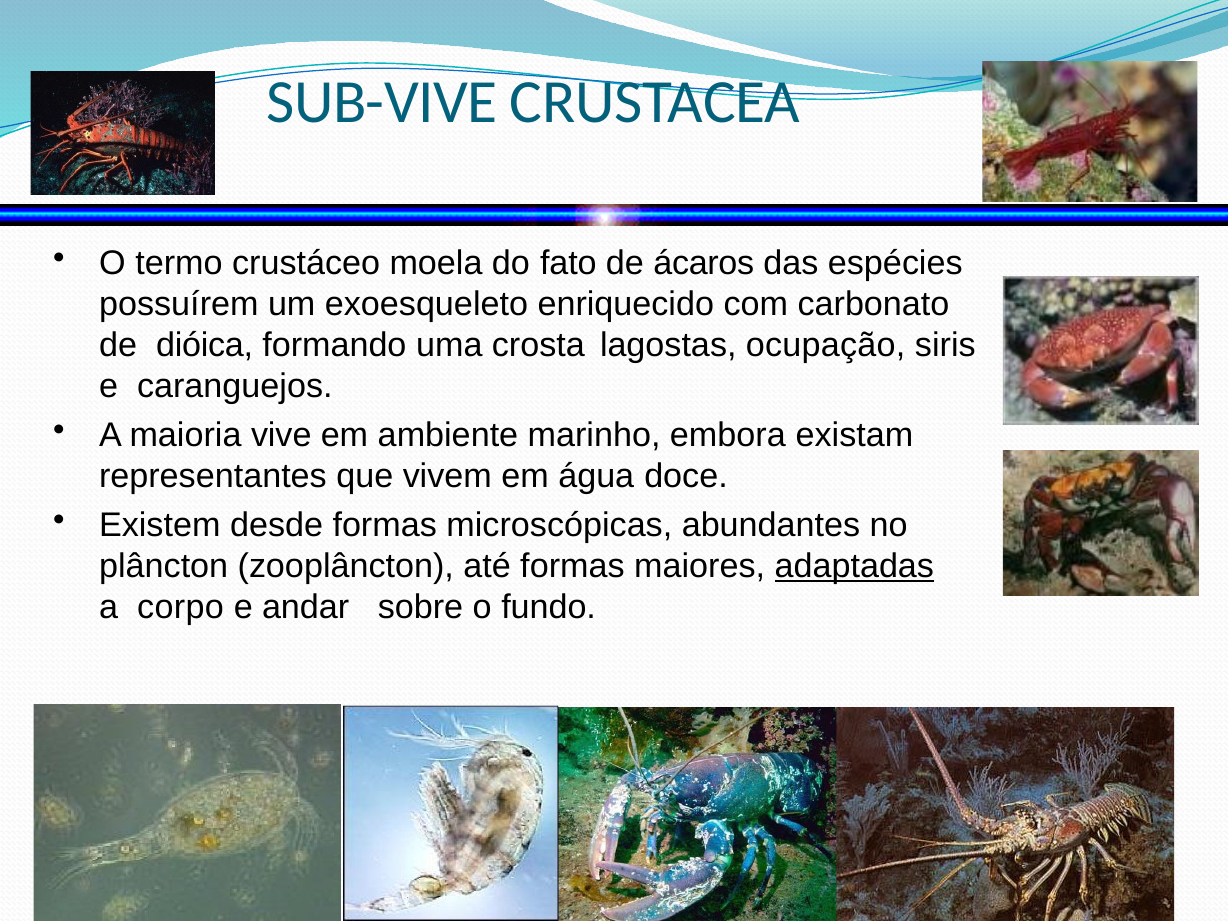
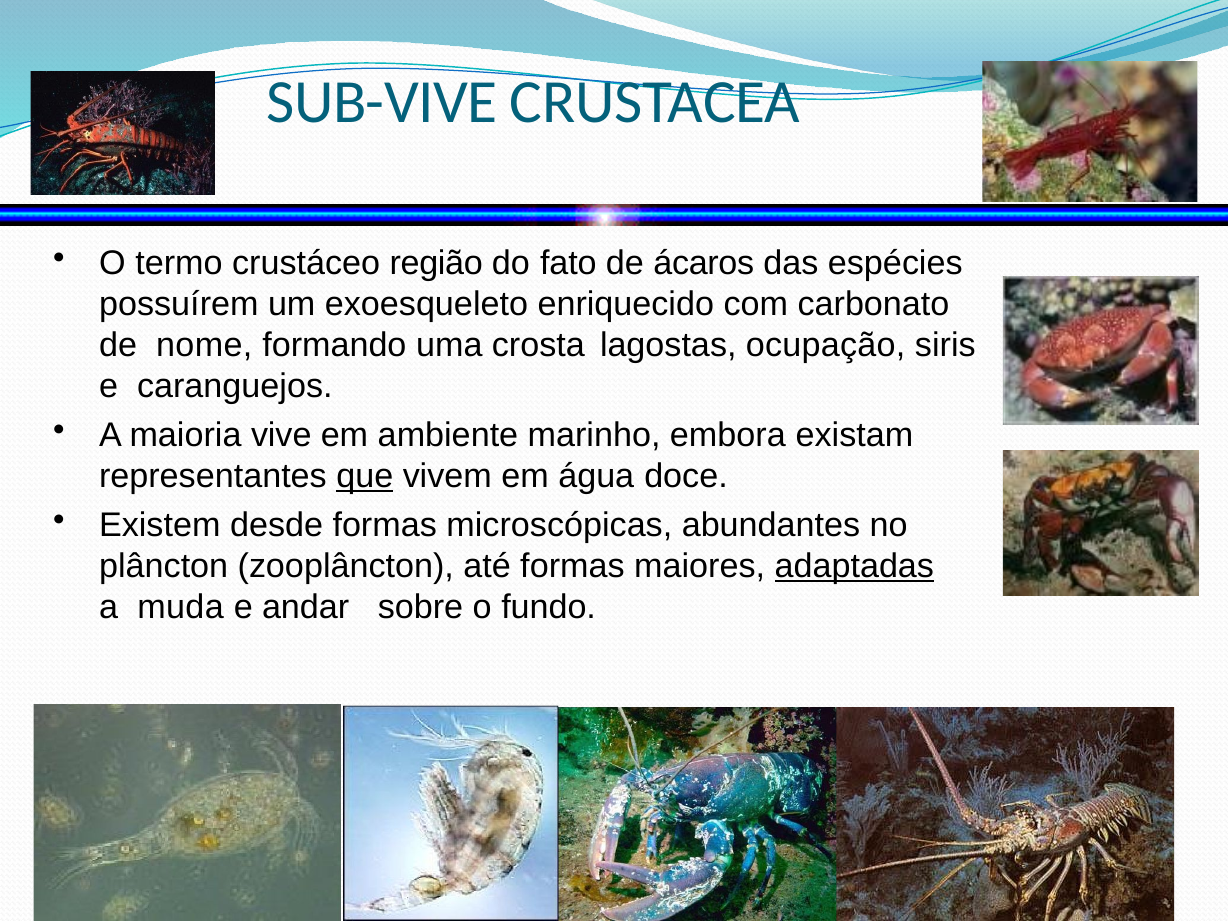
moela: moela -> região
dióica: dióica -> nome
que underline: none -> present
corpo: corpo -> muda
